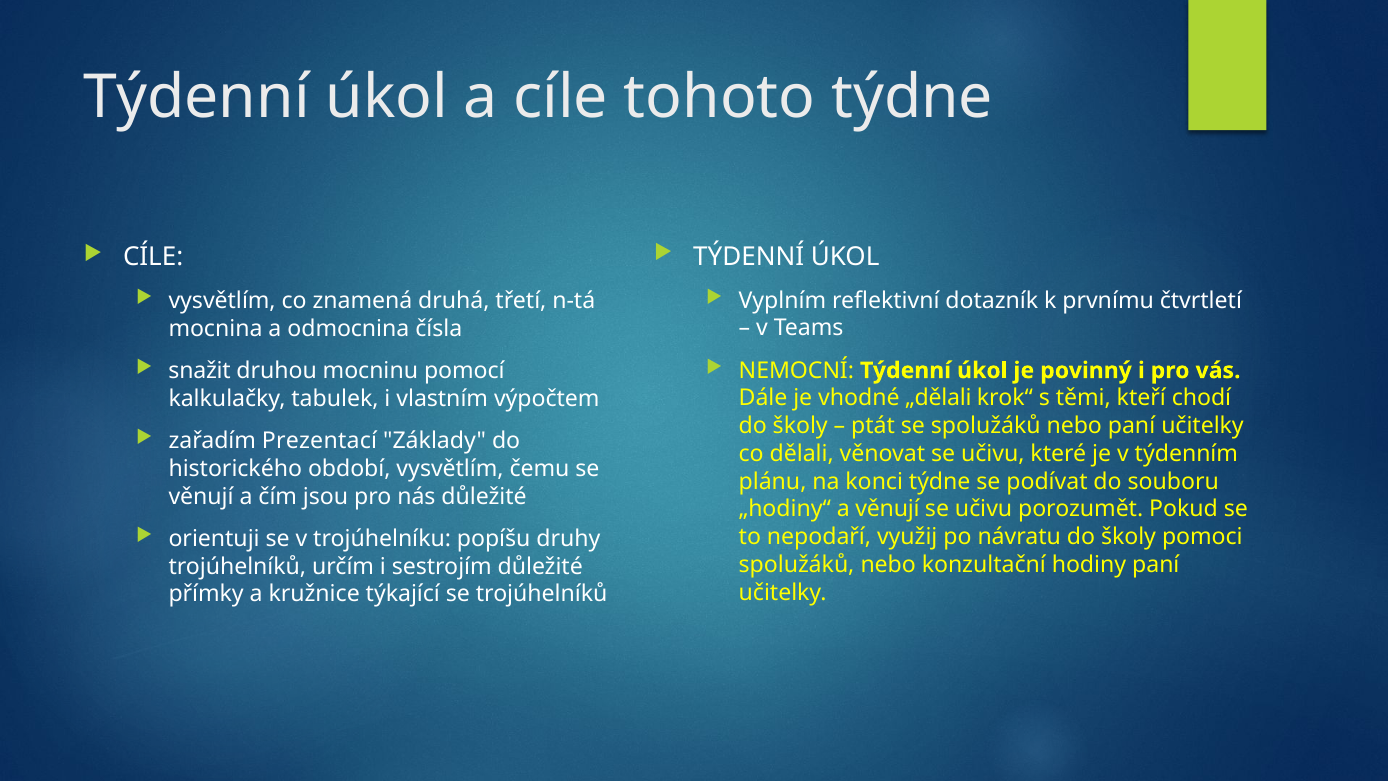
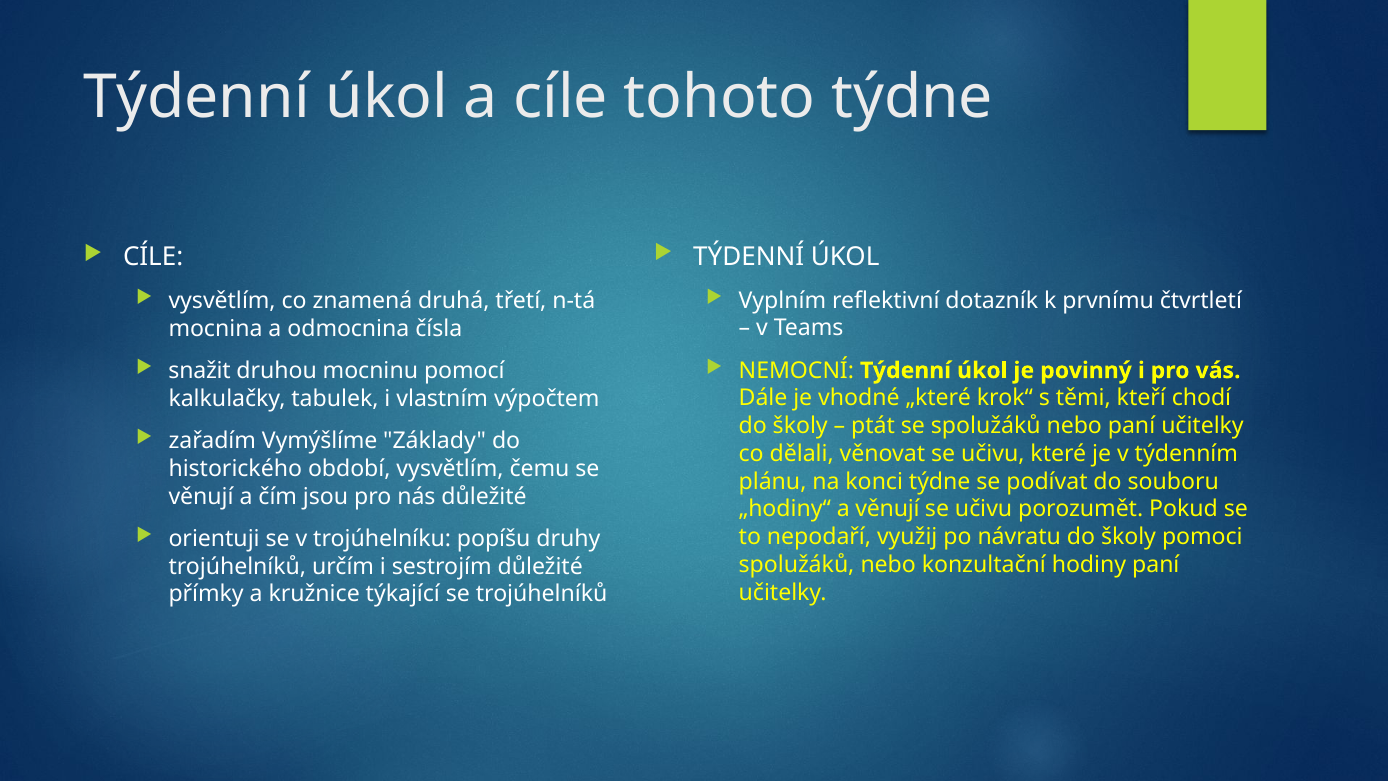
„dělali: „dělali -> „které
Prezentací: Prezentací -> Vymýšlíme
